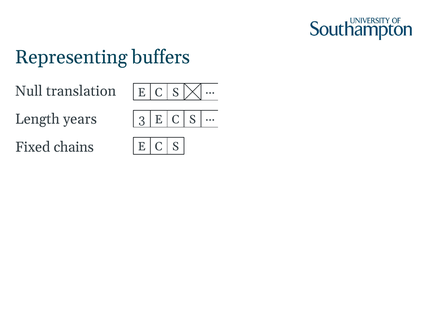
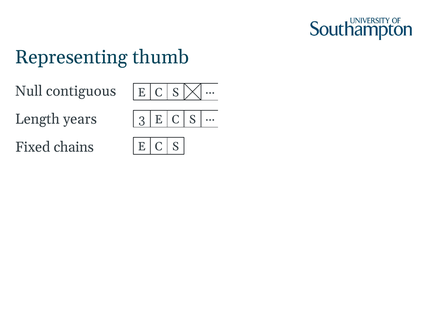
buffers: buffers -> thumb
translation: translation -> contiguous
